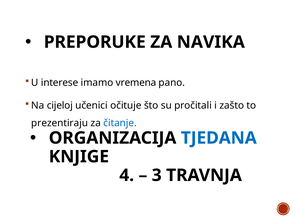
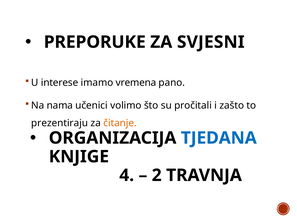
NAVIKA: NAVIKA -> SVJESNI
cijeloj: cijeloj -> nama
očituje: očituje -> volimo
čitanje colour: blue -> orange
3: 3 -> 2
